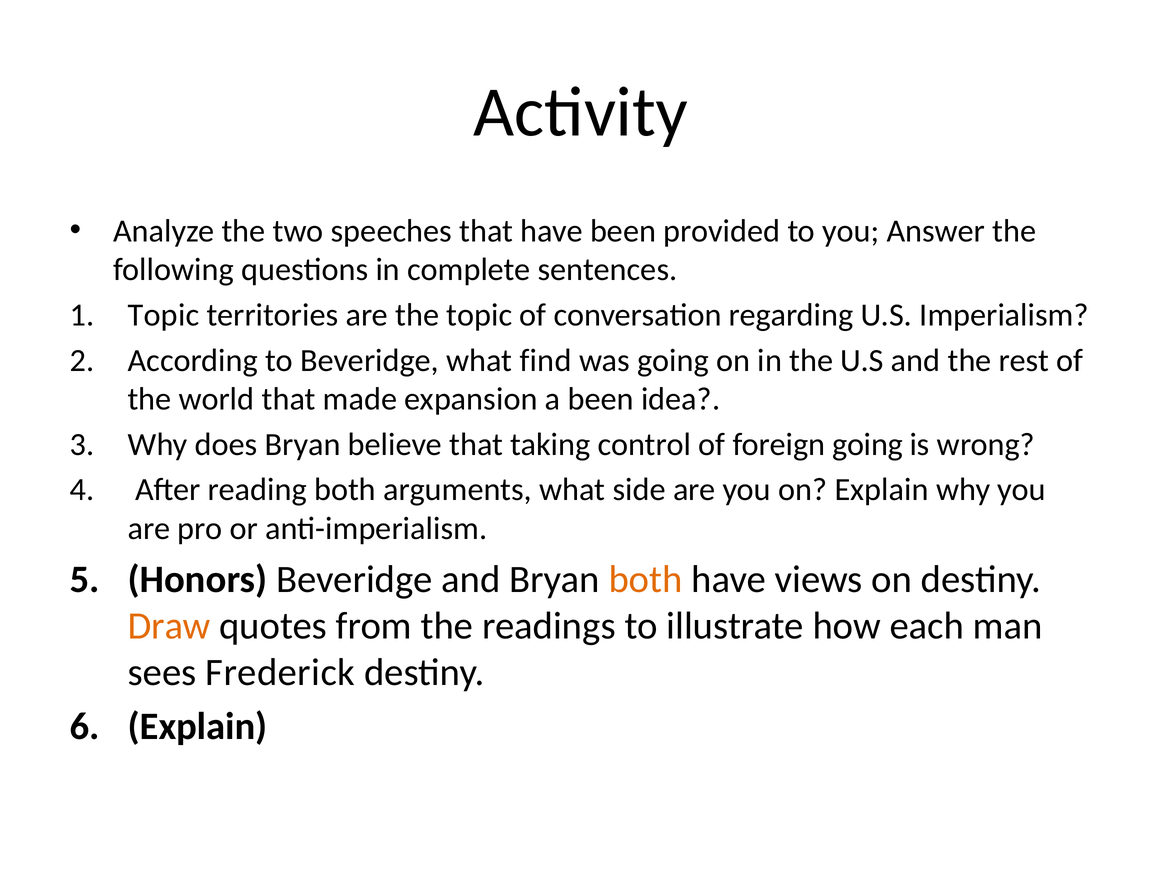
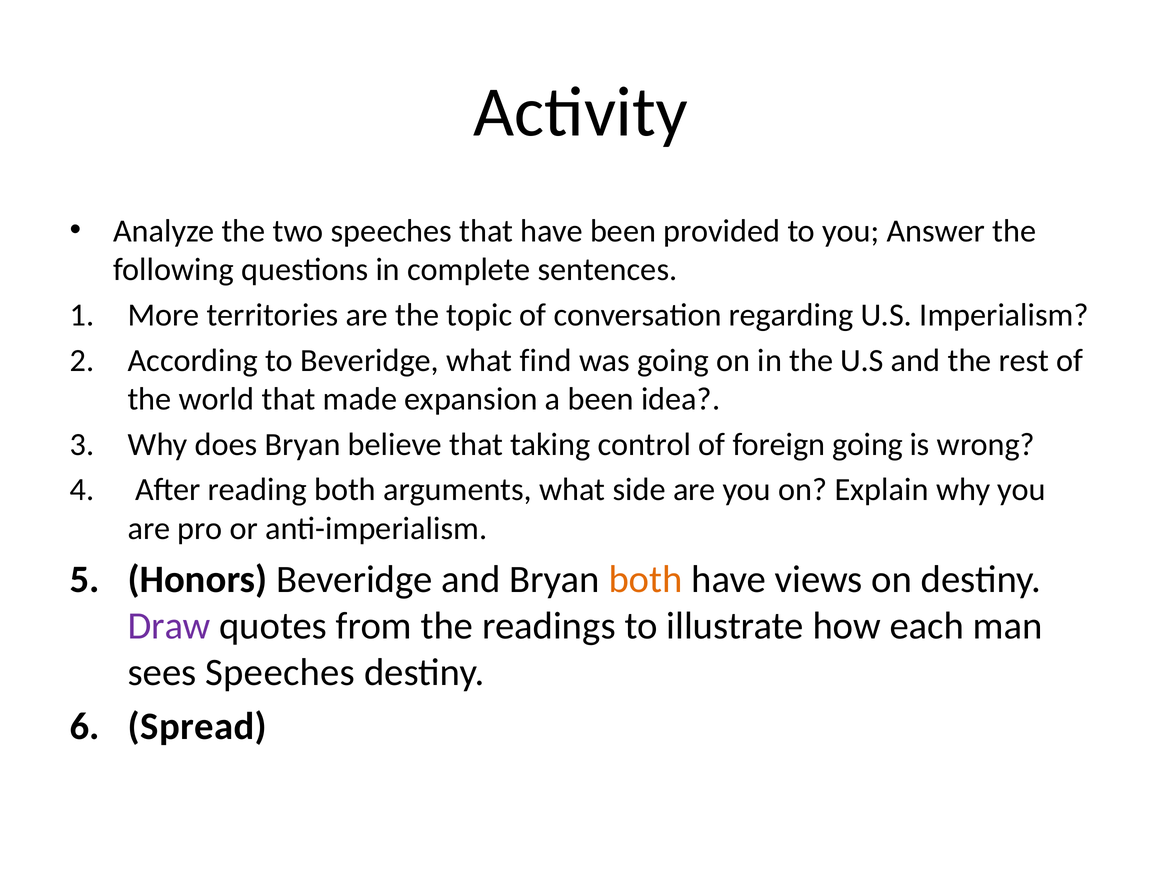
Topic at (164, 315): Topic -> More
Draw colour: orange -> purple
sees Frederick: Frederick -> Speeches
Explain at (198, 726): Explain -> Spread
